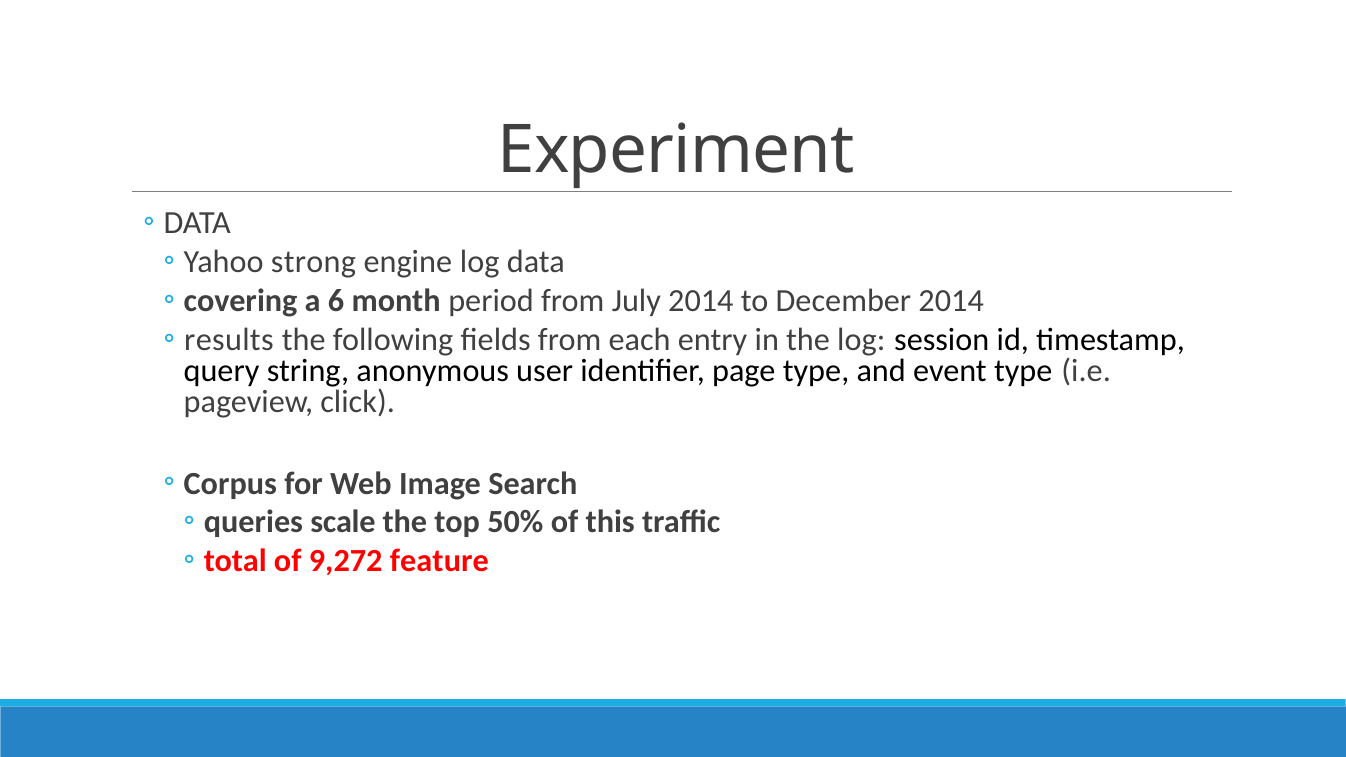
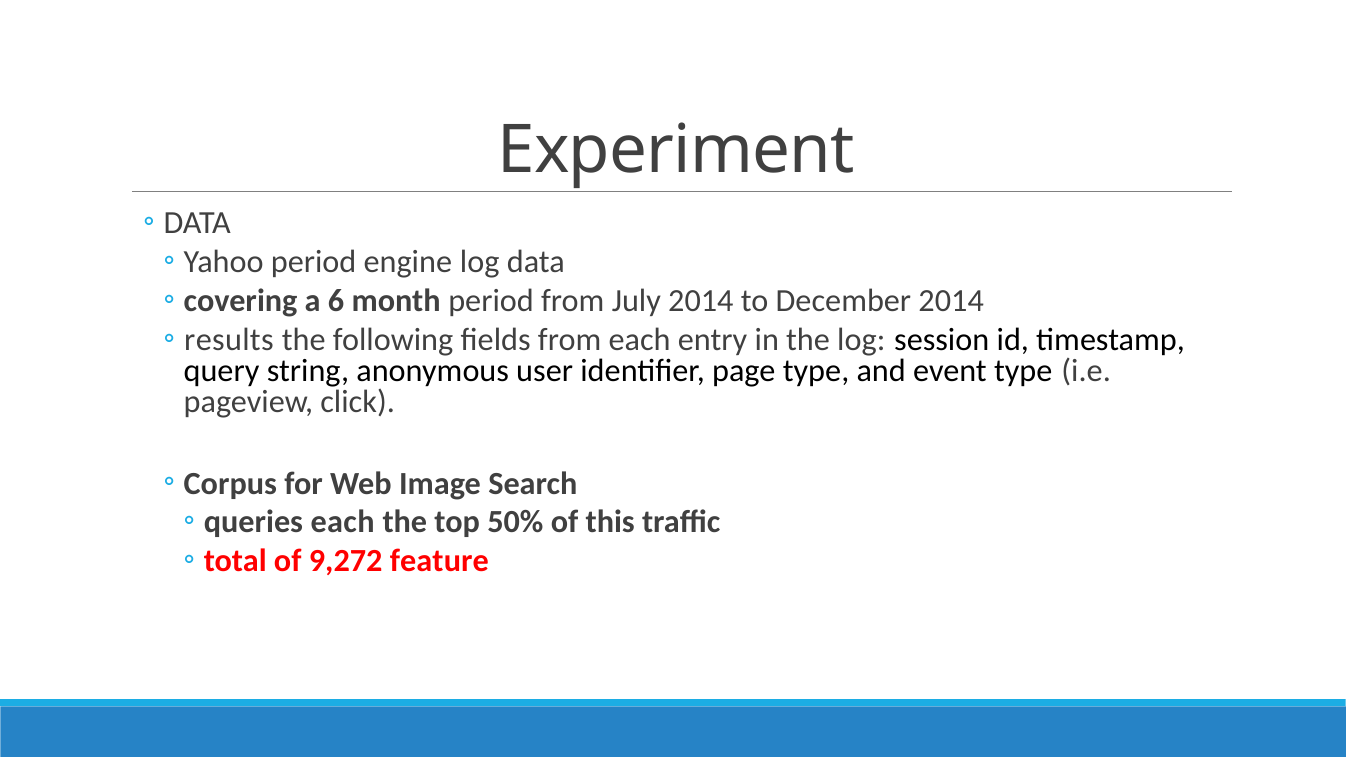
Yahoo strong: strong -> period
queries scale: scale -> each
